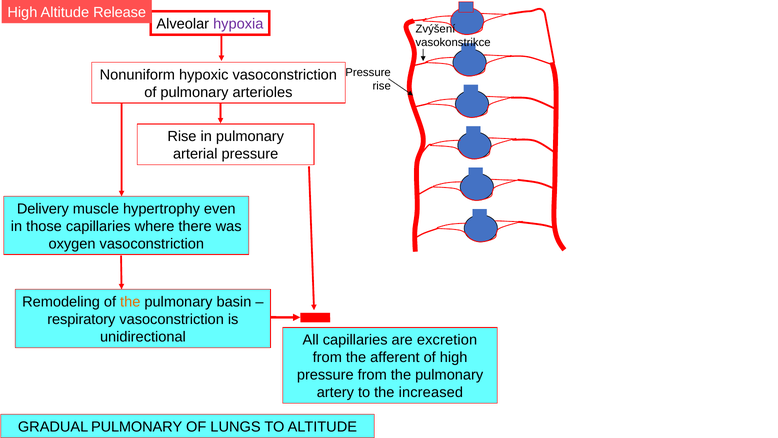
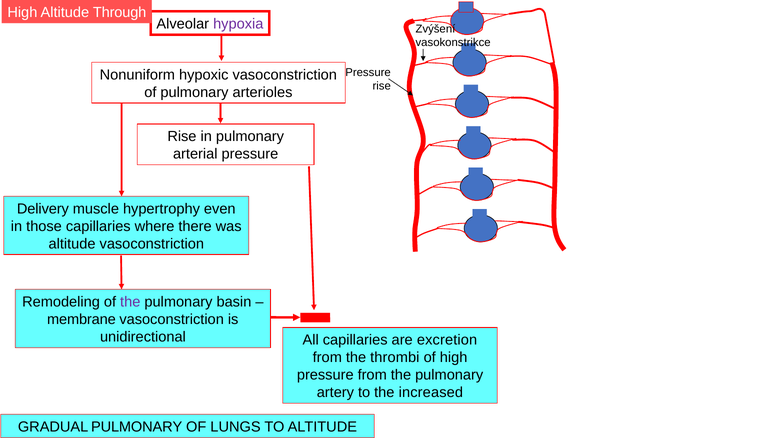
Release: Release -> Through
oxygen at (72, 244): oxygen -> altitude
the at (130, 302) colour: orange -> purple
respiratory: respiratory -> membrane
afferent: afferent -> thrombi
